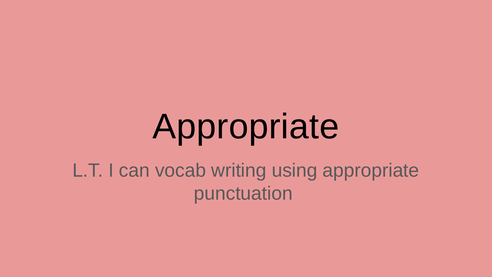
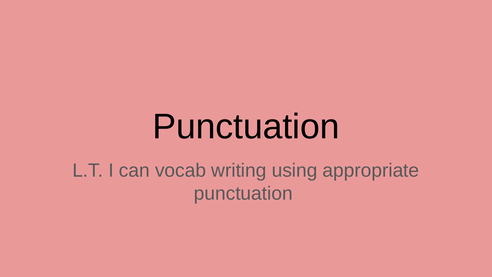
Appropriate at (246, 127): Appropriate -> Punctuation
